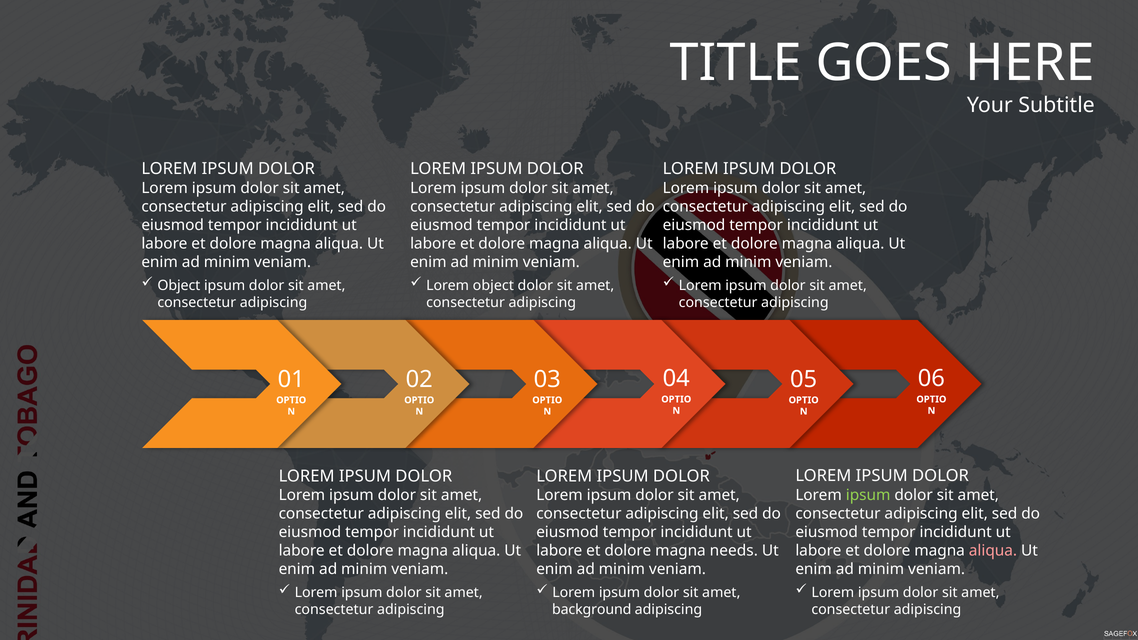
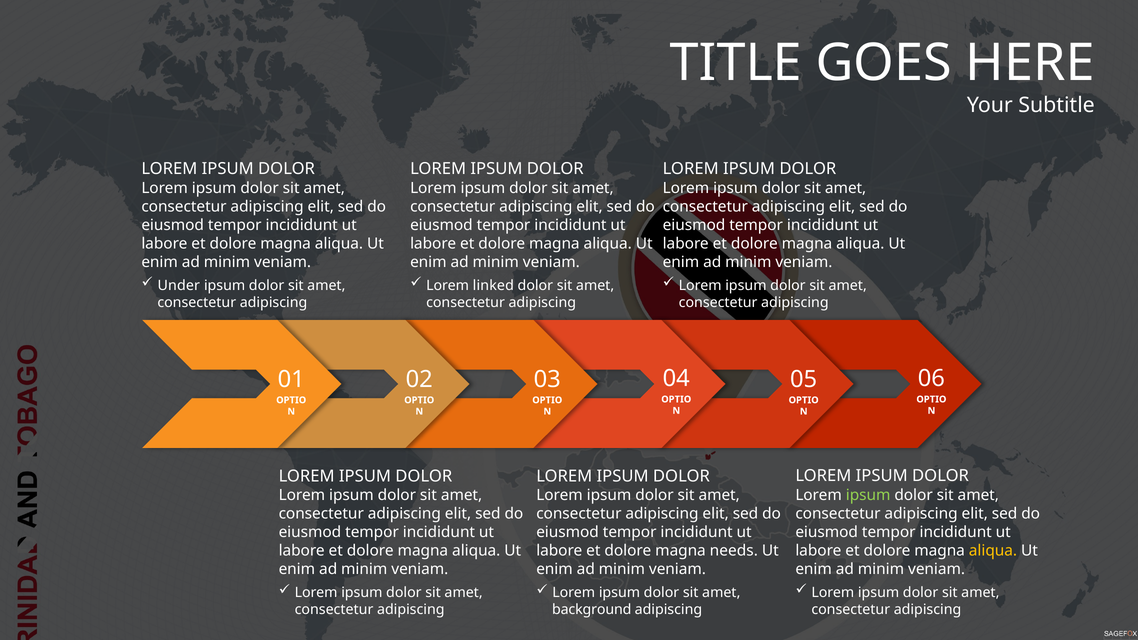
Object at (179, 286): Object -> Under
Lorem object: object -> linked
aliqua at (993, 551) colour: pink -> yellow
